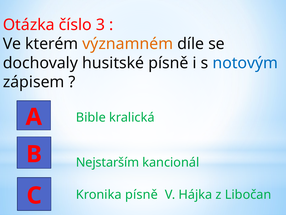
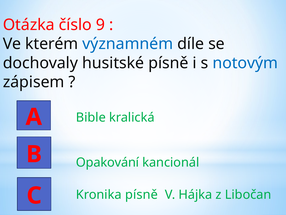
3: 3 -> 9
významném colour: orange -> blue
Nejstarším: Nejstarším -> Opakování
